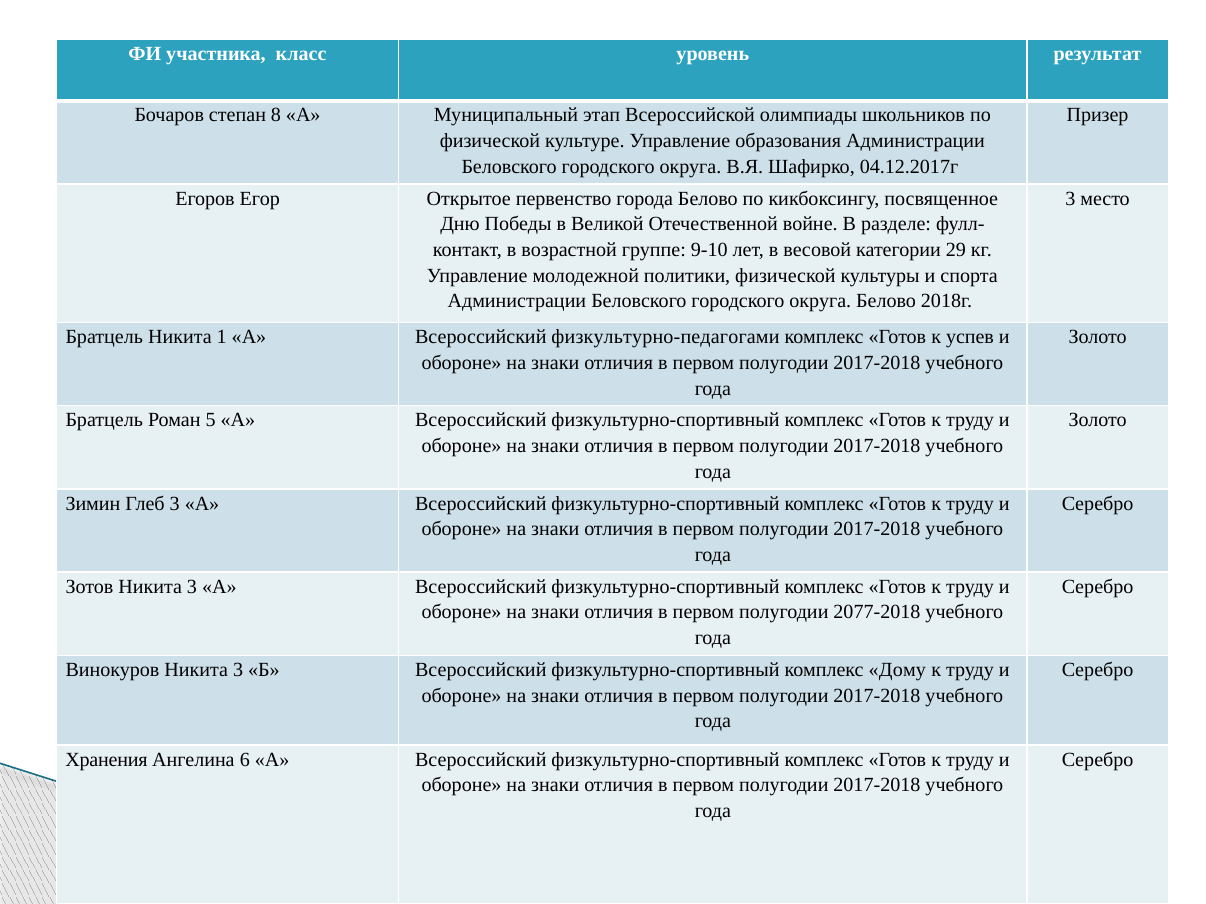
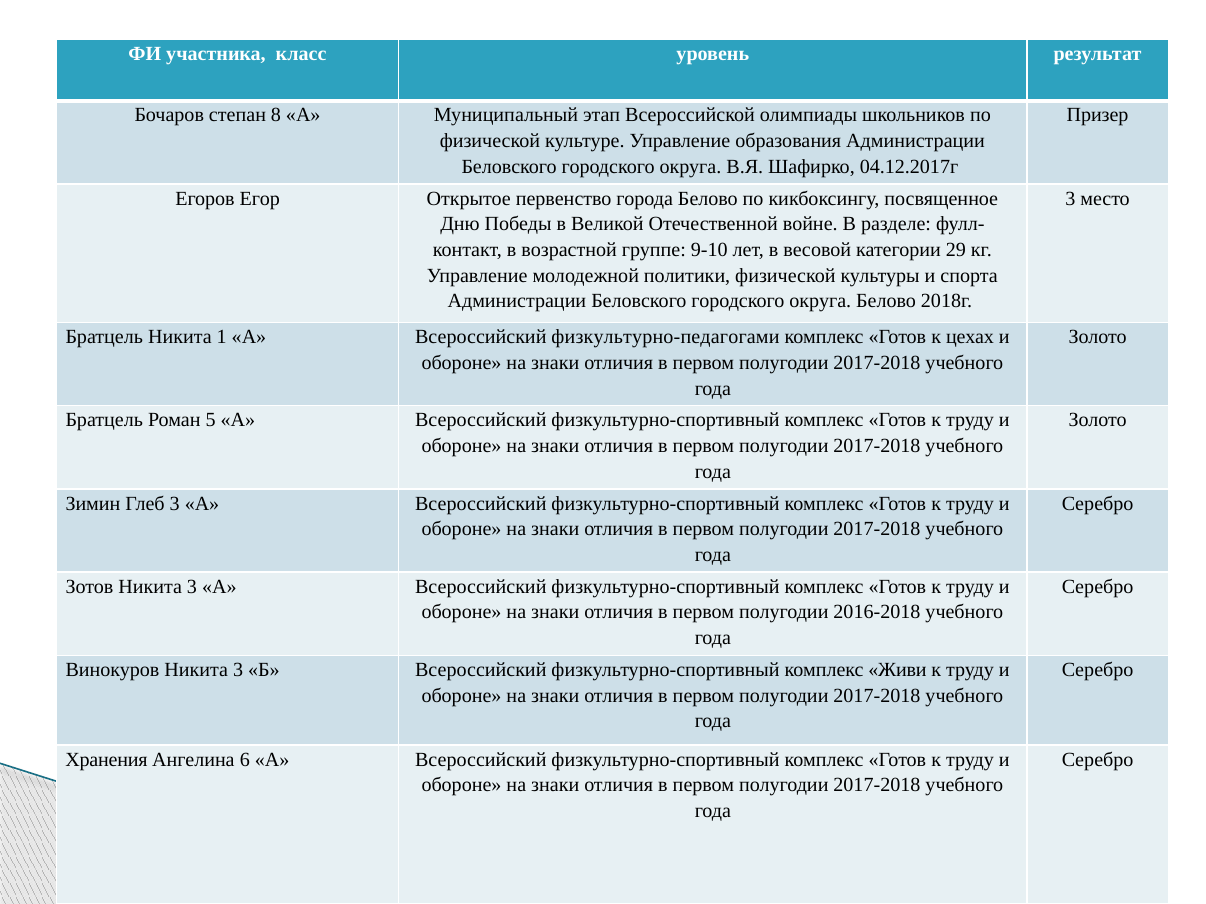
успев: успев -> цехах
2077-2018: 2077-2018 -> 2016-2018
Дому: Дому -> Живи
